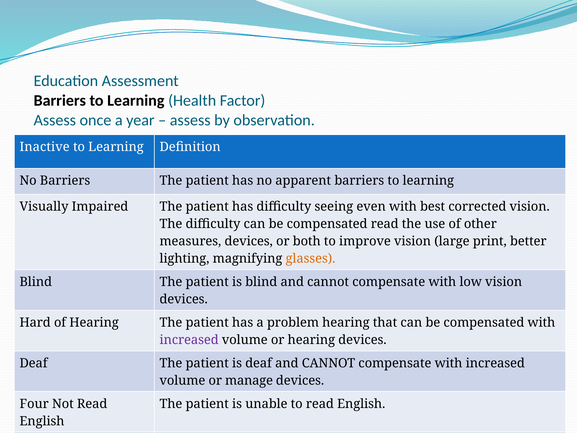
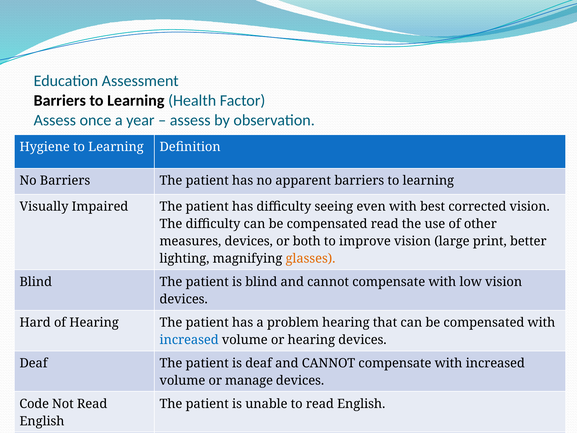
Inactive: Inactive -> Hygiene
increased at (189, 340) colour: purple -> blue
Four: Four -> Code
